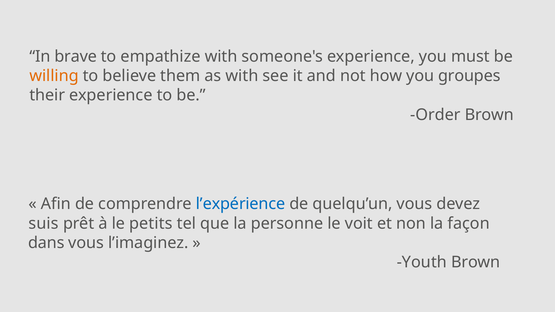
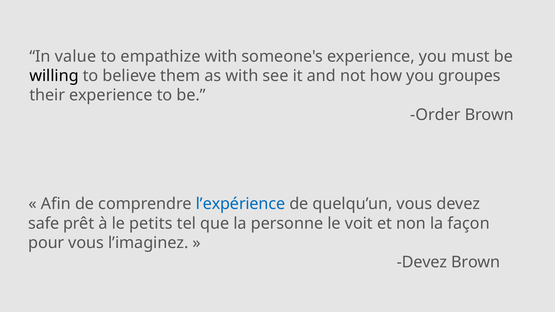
brave: brave -> value
willing colour: orange -> black
suis: suis -> safe
dans: dans -> pour
Youth at (422, 262): Youth -> Devez
